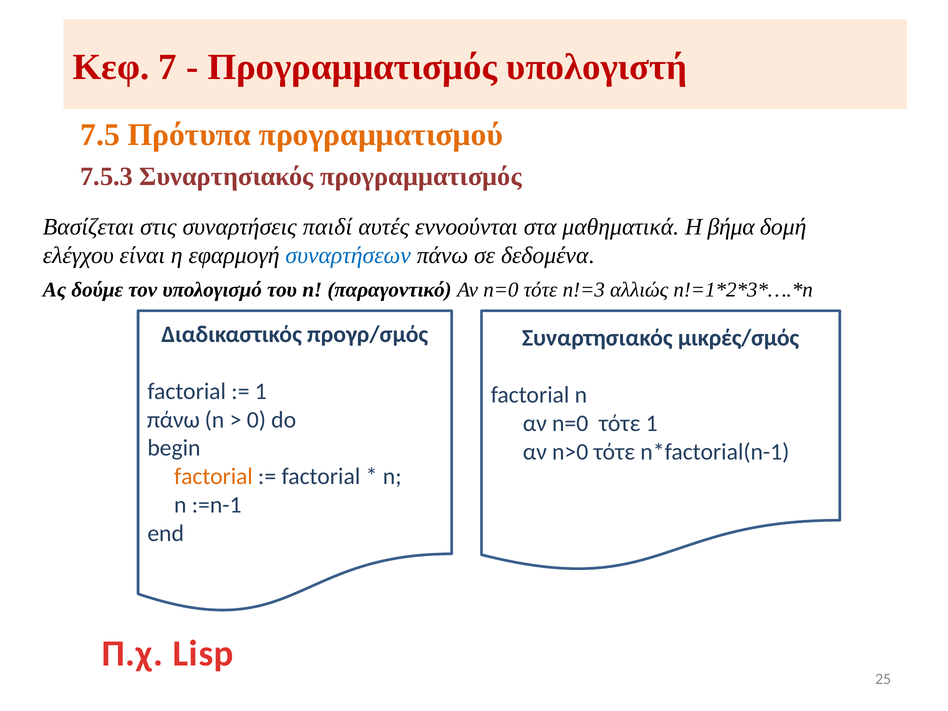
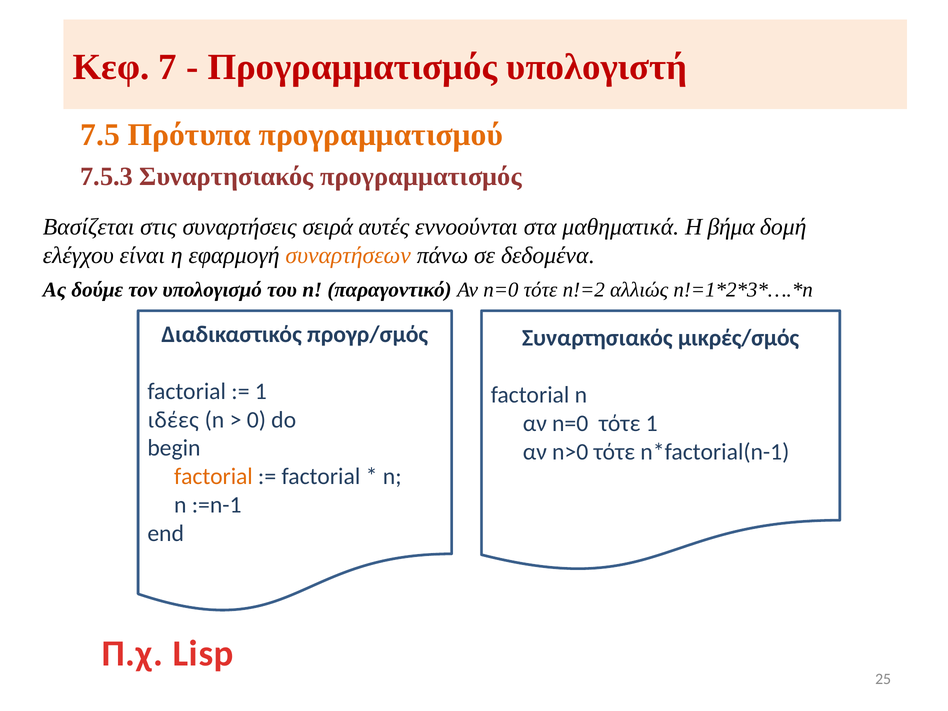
παιδί: παιδί -> σειρά
συναρτήσεων colour: blue -> orange
n!=3: n!=3 -> n!=2
πάνω at (173, 420): πάνω -> ιδέες
